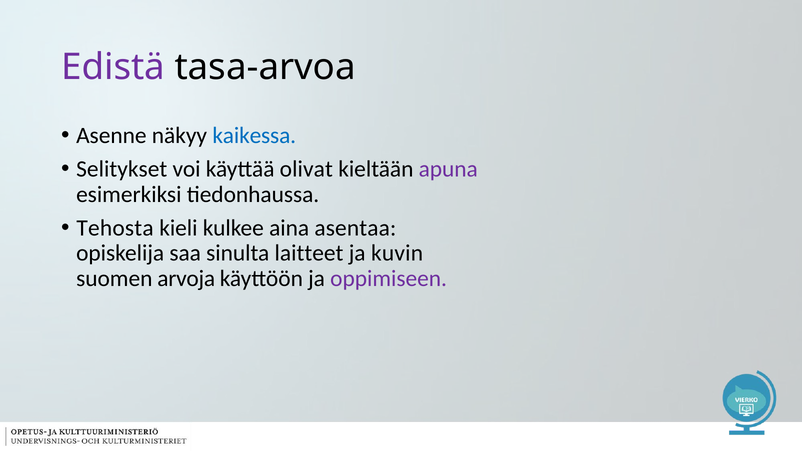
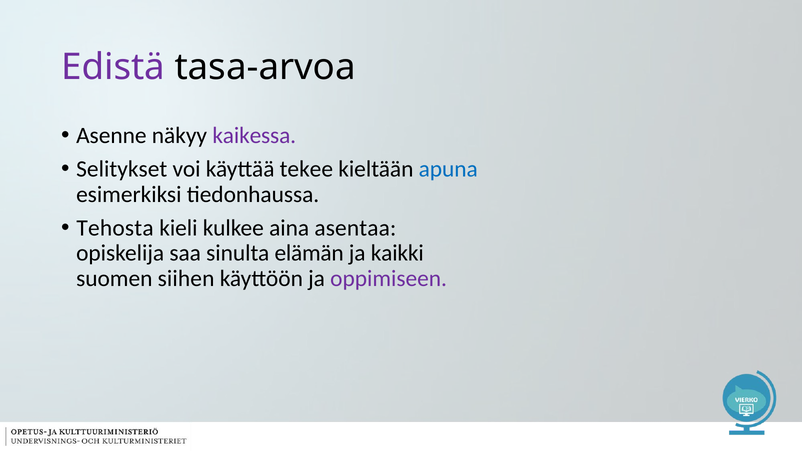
kaikessa colour: blue -> purple
olivat: olivat -> tekee
apuna colour: purple -> blue
laitteet: laitteet -> elämän
kuvin: kuvin -> kaikki
arvoja: arvoja -> siihen
